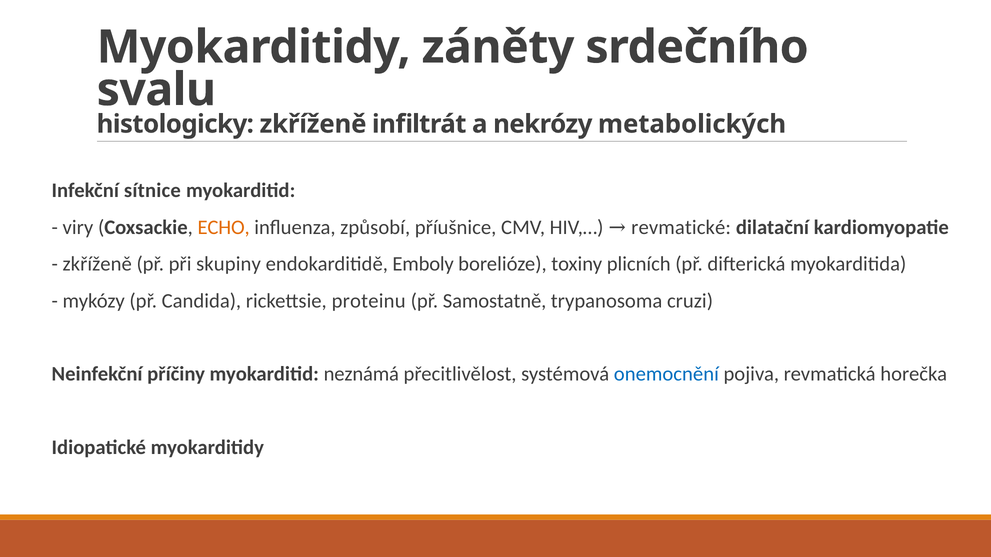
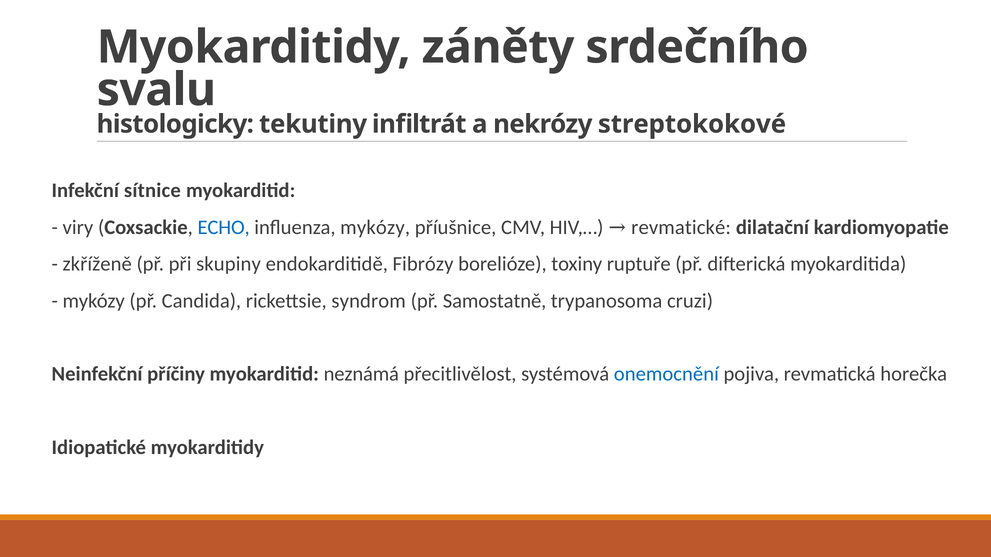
histologicky zkříženě: zkříženě -> tekutiny
metabolických: metabolických -> streptokokové
ECHO colour: orange -> blue
influenza způsobí: způsobí -> mykózy
Emboly: Emboly -> Fibrózy
plicních: plicních -> ruptuře
proteinu: proteinu -> syndrom
